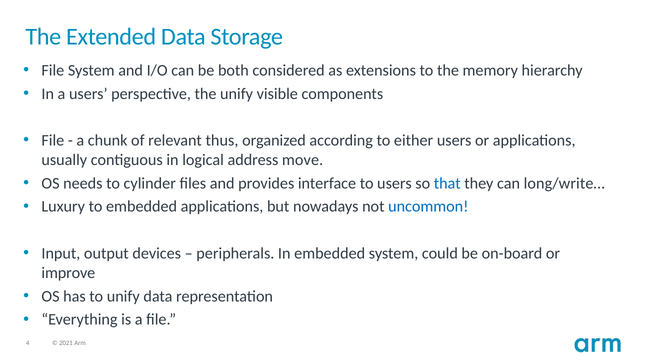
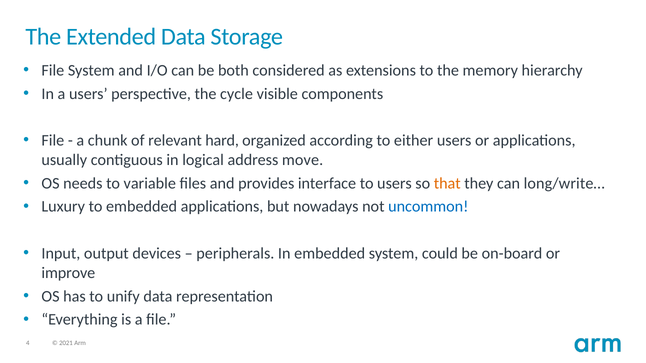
the unify: unify -> cycle
thus: thus -> hard
cylinder: cylinder -> variable
that colour: blue -> orange
